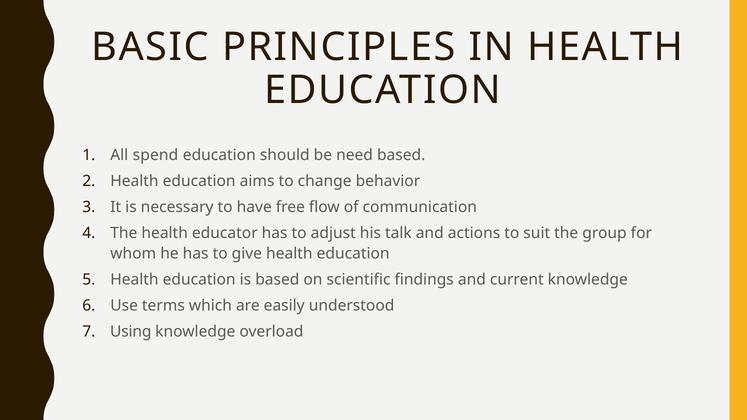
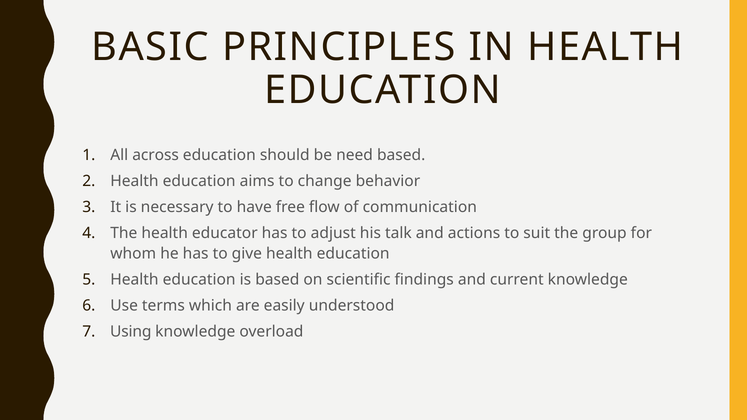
spend: spend -> across
